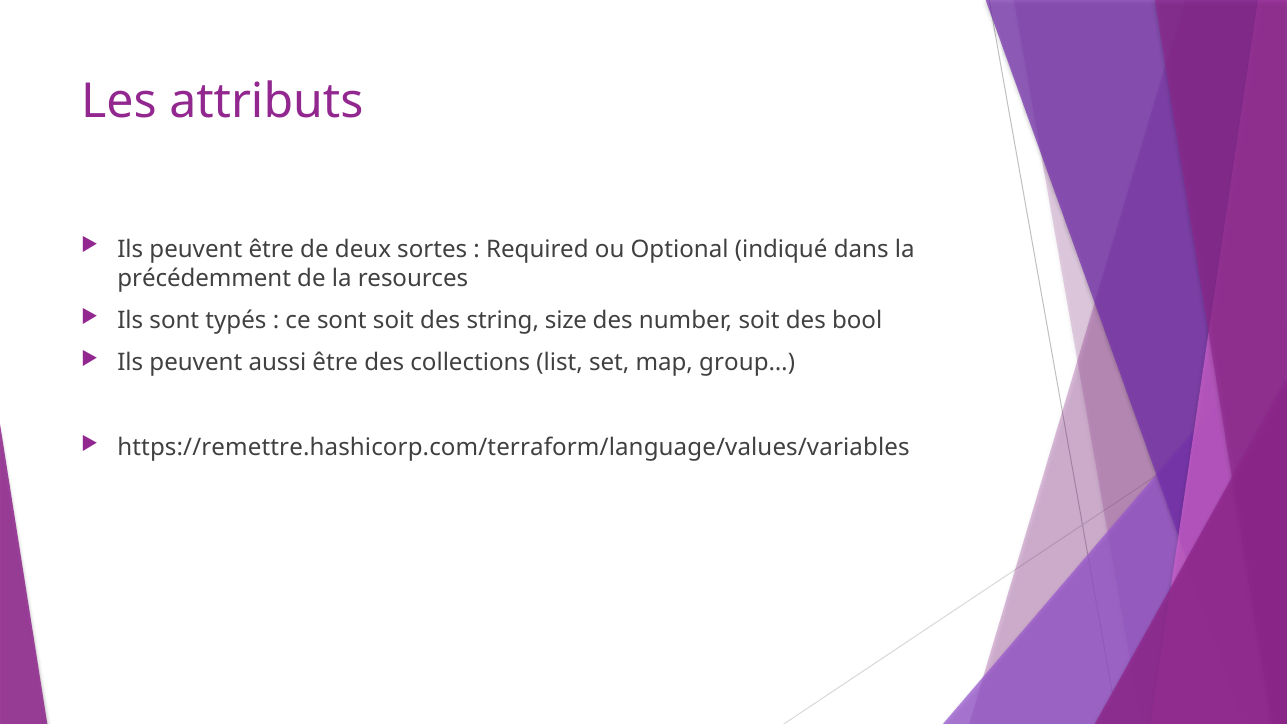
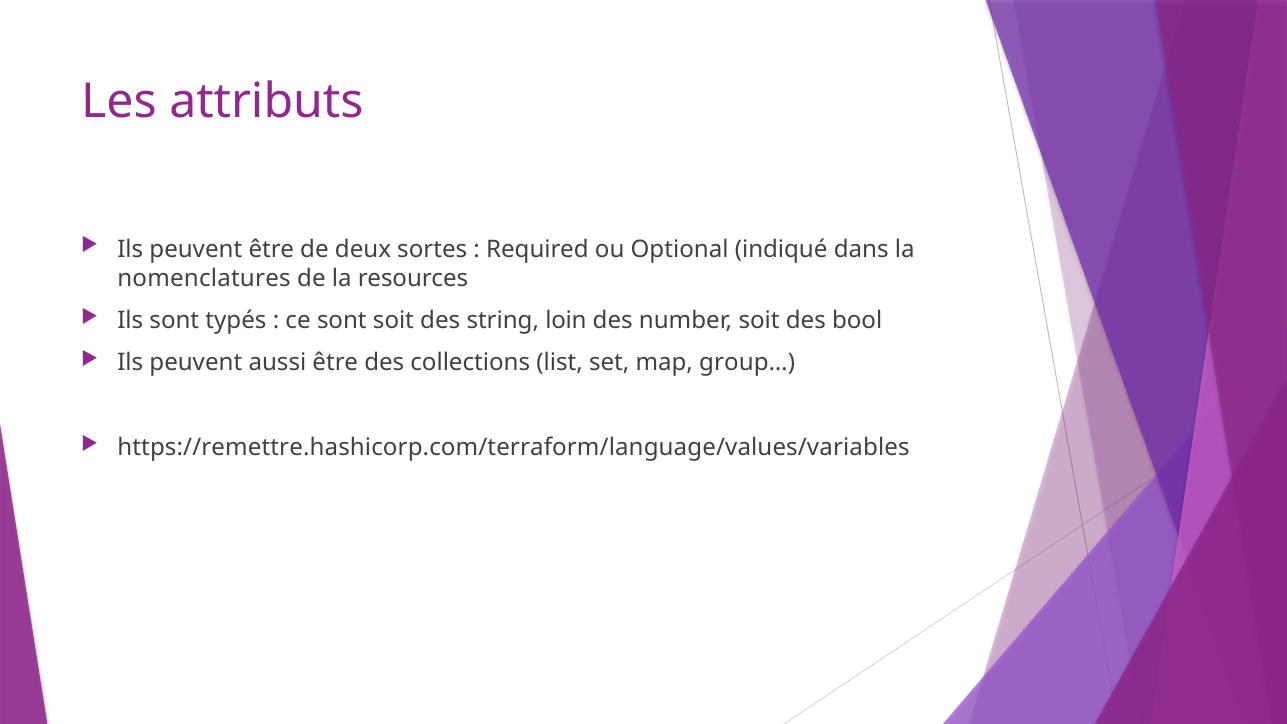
précédemment: précédemment -> nomenclatures
size: size -> loin
